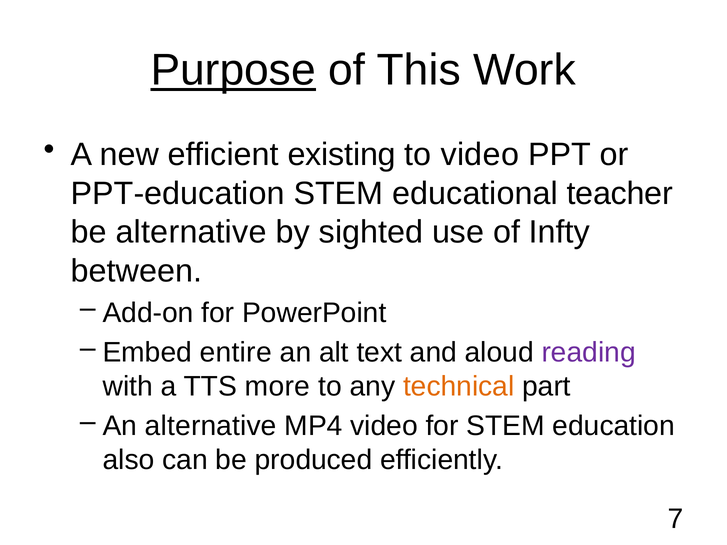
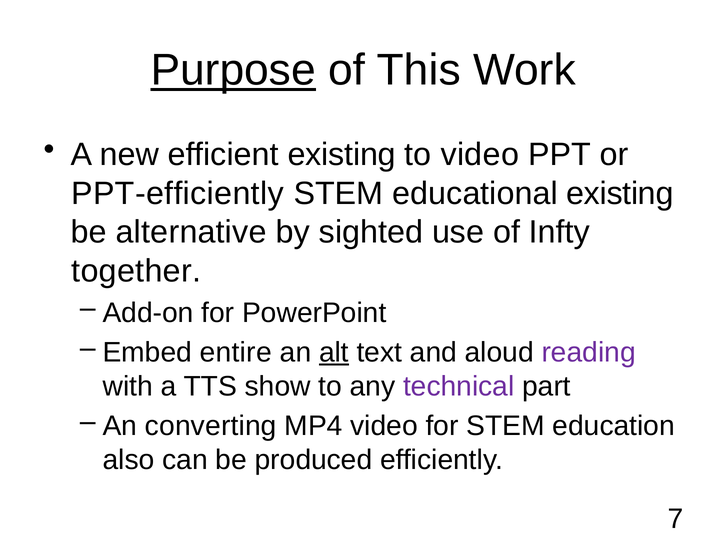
PPT-education: PPT-education -> PPT-efficiently
educational teacher: teacher -> existing
between: between -> together
alt underline: none -> present
more: more -> show
technical colour: orange -> purple
An alternative: alternative -> converting
